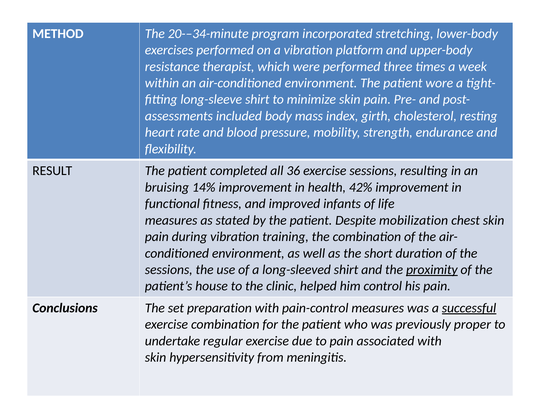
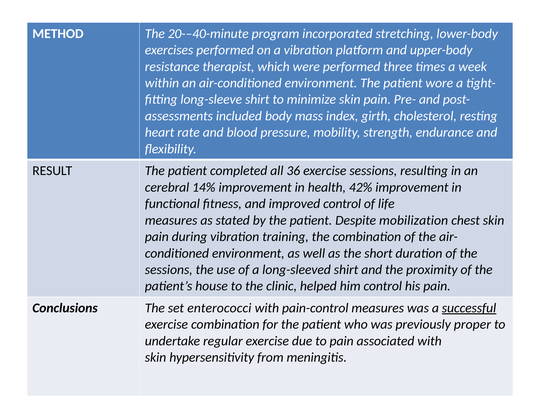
20-–34-minute: 20-–34-minute -> 20-–40-minute
bruising: bruising -> cerebral
improved infants: infants -> control
proximity underline: present -> none
preparation: preparation -> enterococci
